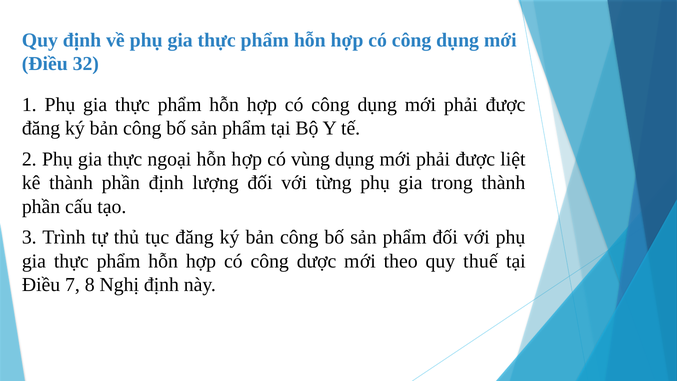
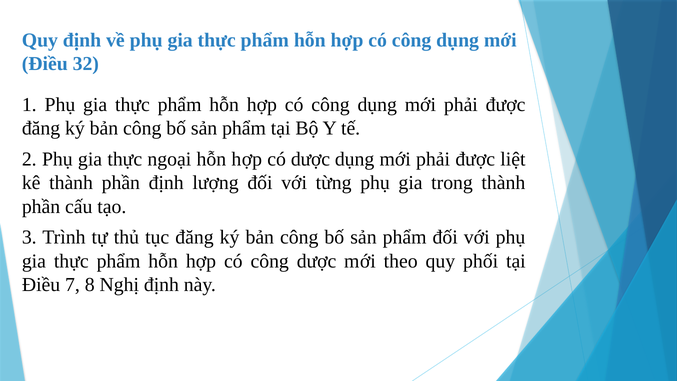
có vùng: vùng -> dược
thuế: thuế -> phối
